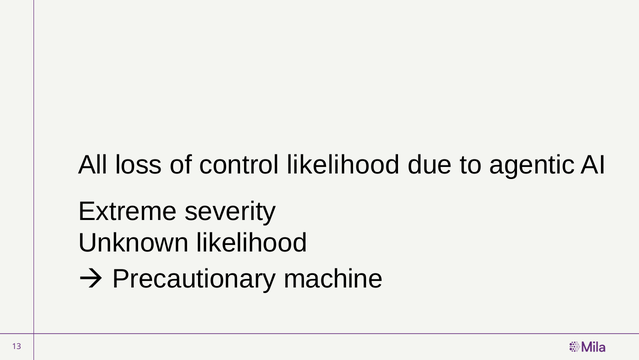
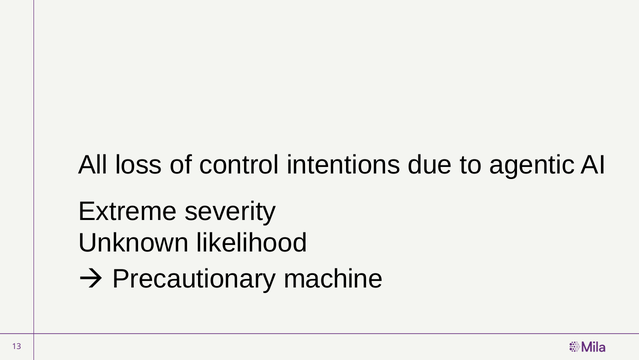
control likelihood: likelihood -> intentions
